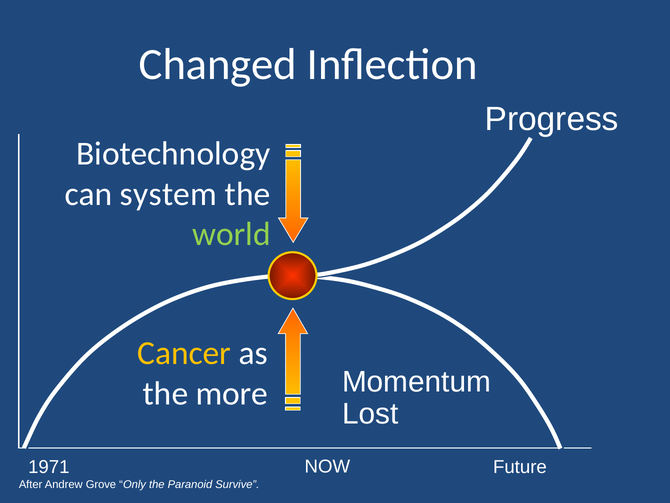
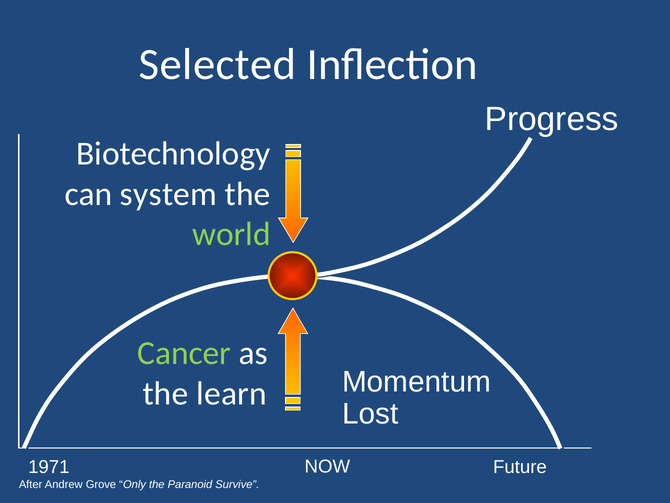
Changed: Changed -> Selected
Cancer colour: yellow -> light green
more: more -> learn
